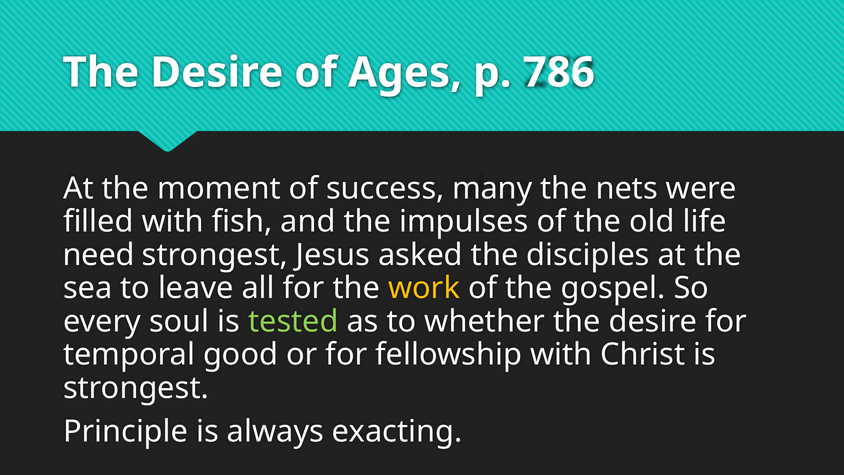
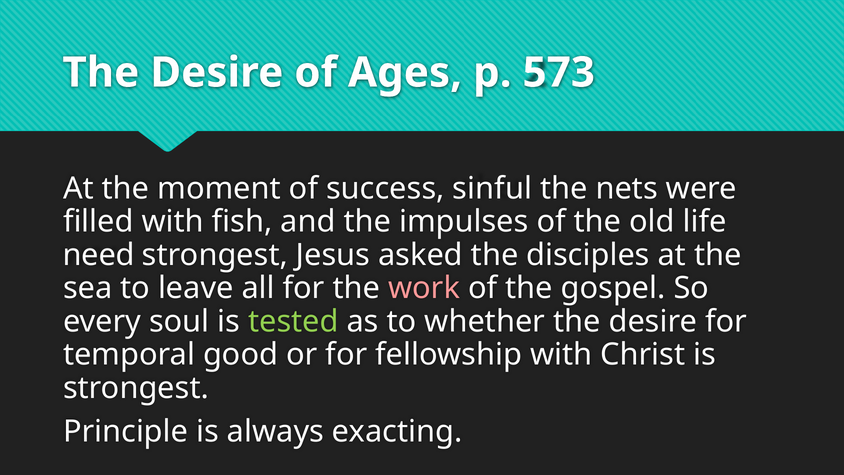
786: 786 -> 573
many: many -> sinful
work colour: yellow -> pink
